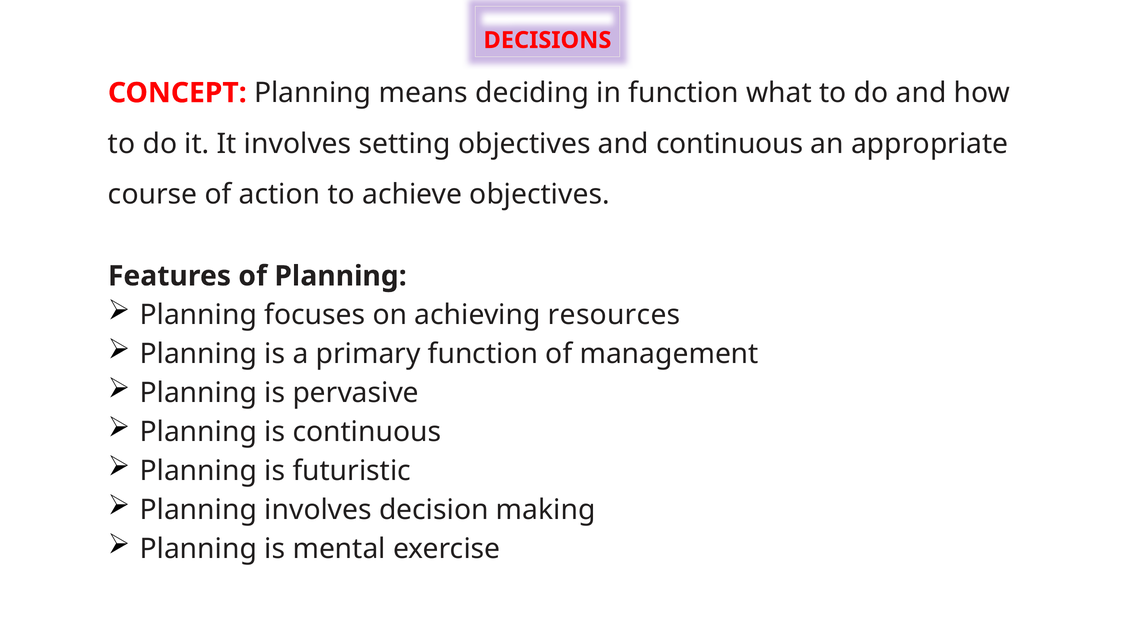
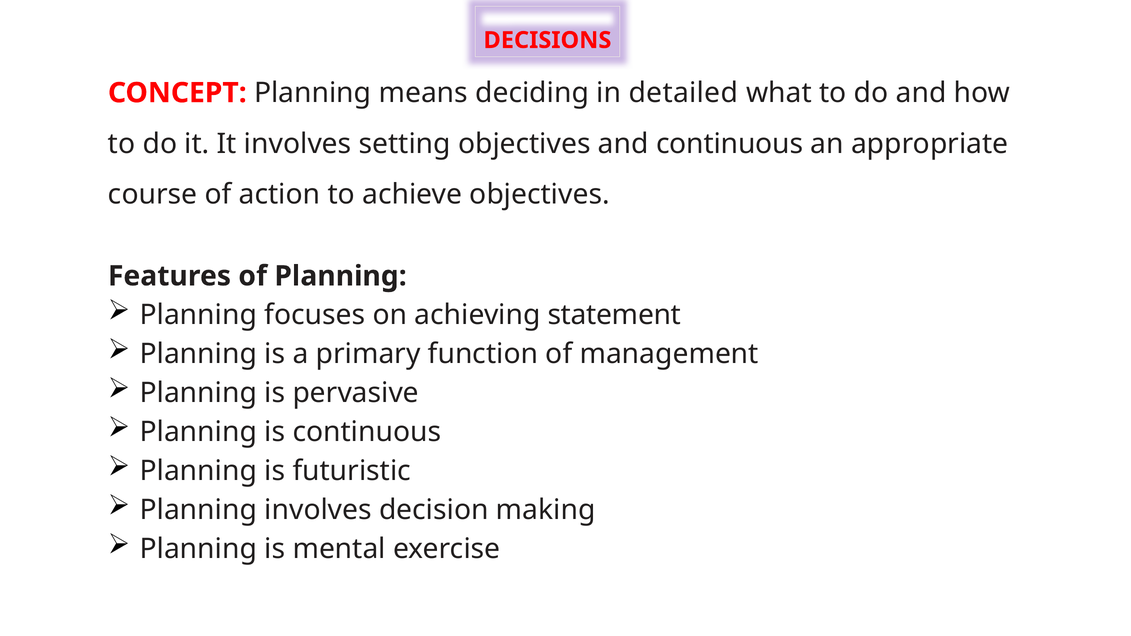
in function: function -> detailed
resources: resources -> statement
